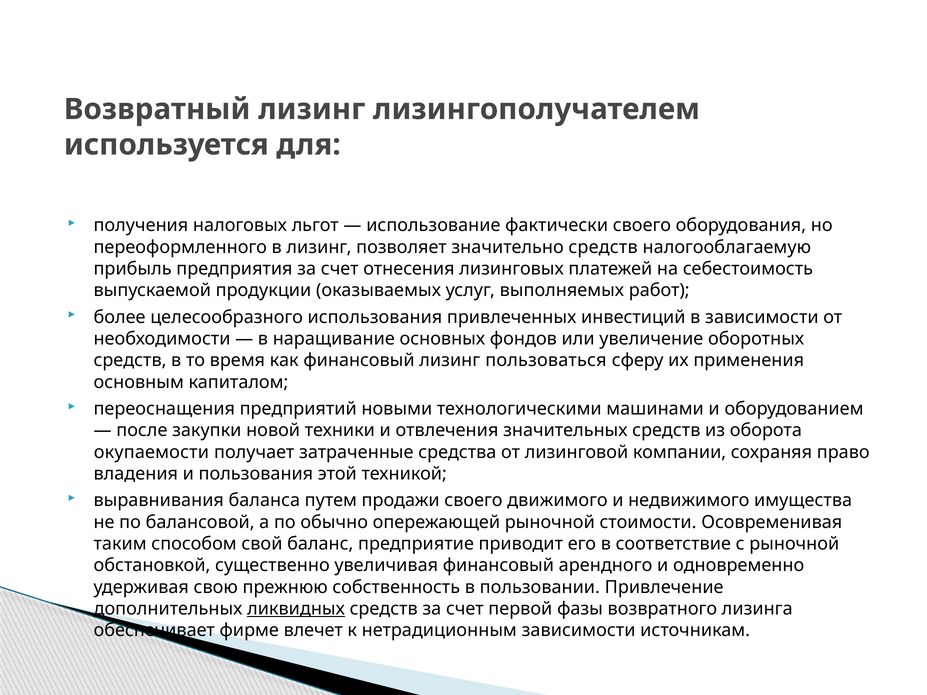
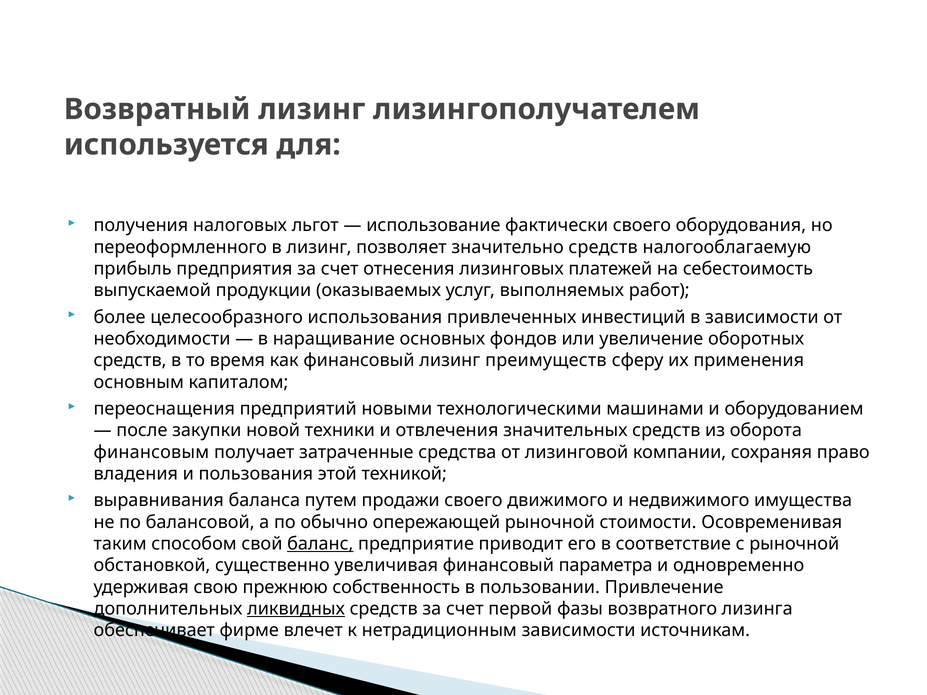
пользоваться: пользоваться -> преимуществ
окупаемости: окупаемости -> финансовым
баланс underline: none -> present
арендного: арендного -> параметра
